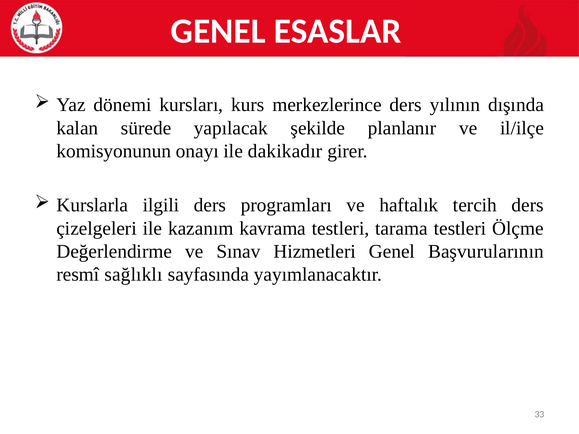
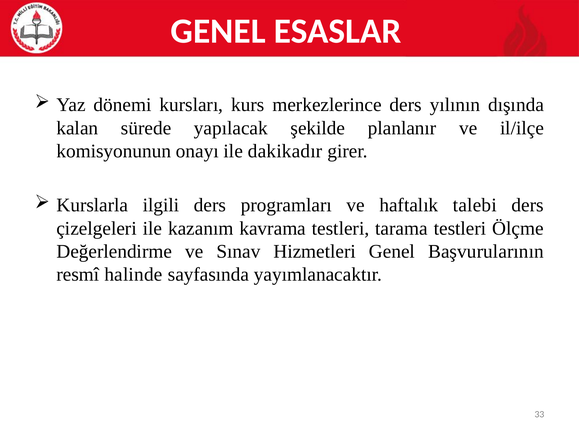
tercih: tercih -> talebi
sağlıklı: sağlıklı -> halinde
